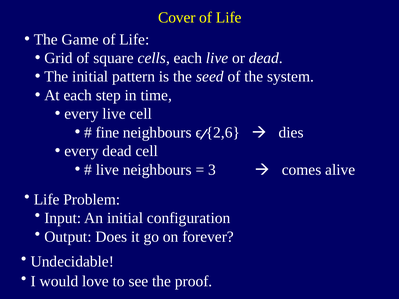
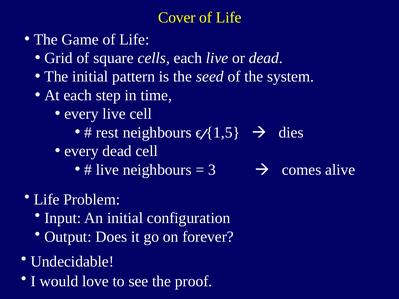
fine: fine -> rest
2,6: 2,6 -> 1,5
